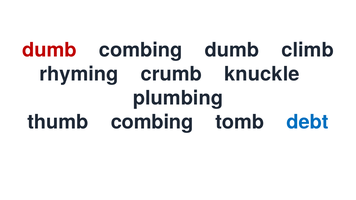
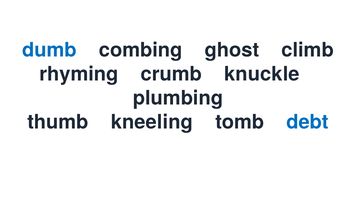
dumb at (49, 50) colour: red -> blue
combing dumb: dumb -> ghost
thumb combing: combing -> kneeling
